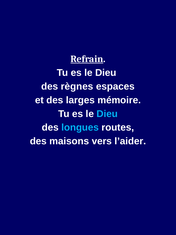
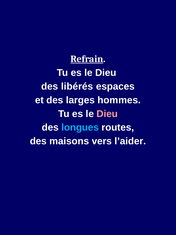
règnes: règnes -> libérés
mémoire: mémoire -> hommes
Dieu at (107, 114) colour: light blue -> pink
